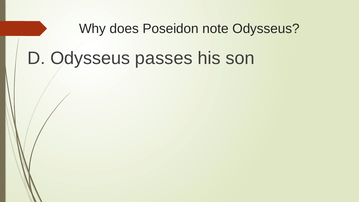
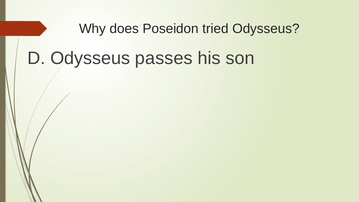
note: note -> tried
